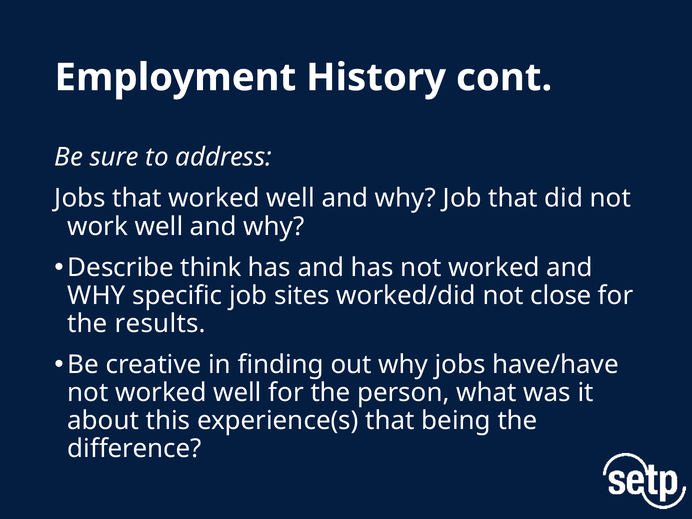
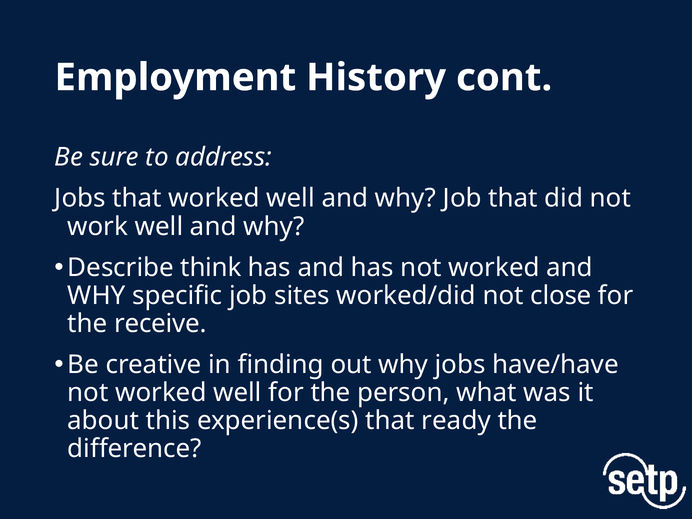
results: results -> receive
being: being -> ready
